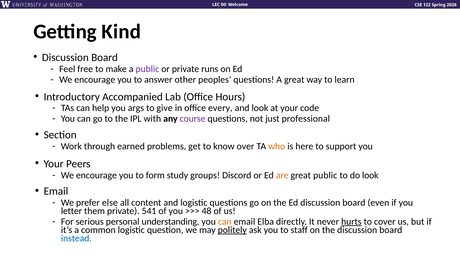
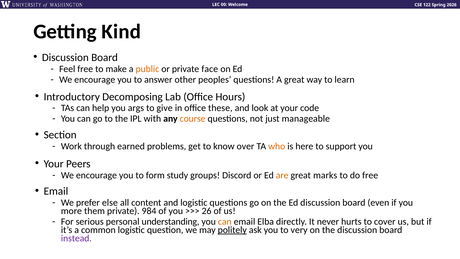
public at (147, 69) colour: purple -> orange
runs: runs -> face
Accompanied: Accompanied -> Decomposing
every: every -> these
course colour: purple -> orange
professional: professional -> manageable
great public: public -> marks
do look: look -> free
letter: letter -> more
541: 541 -> 984
48: 48 -> 26
hurts underline: present -> none
staff: staff -> very
instead colour: blue -> purple
